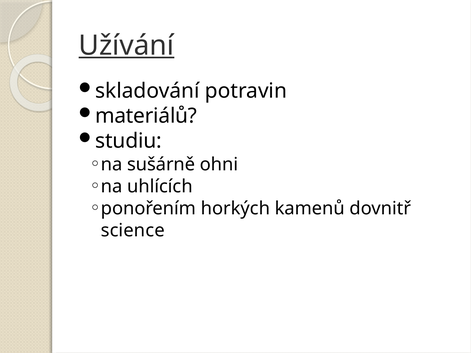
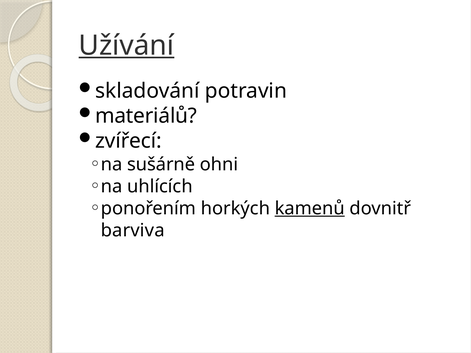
studiu: studiu -> zvířecí
kamenů underline: none -> present
science: science -> barviva
